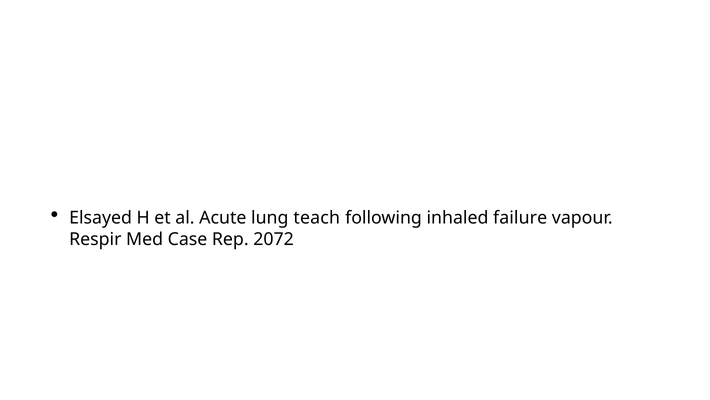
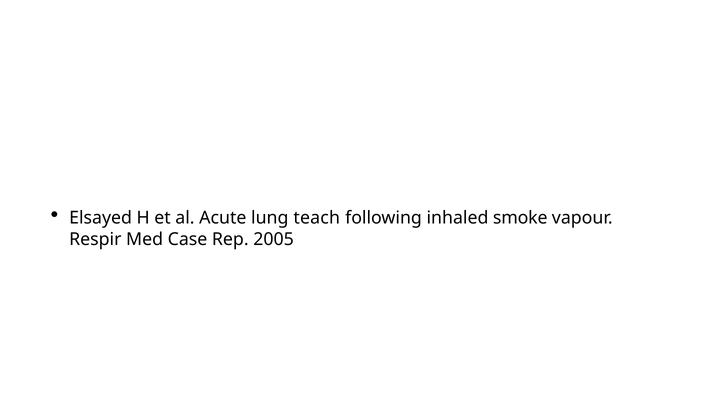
failure: failure -> smoke
2072: 2072 -> 2005
